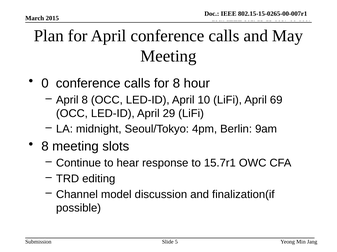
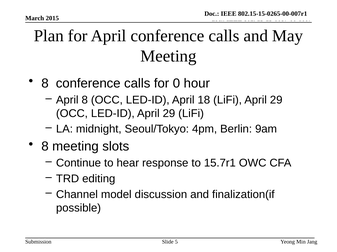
0 at (45, 83): 0 -> 8
for 8: 8 -> 0
10: 10 -> 18
LiFi April 69: 69 -> 29
